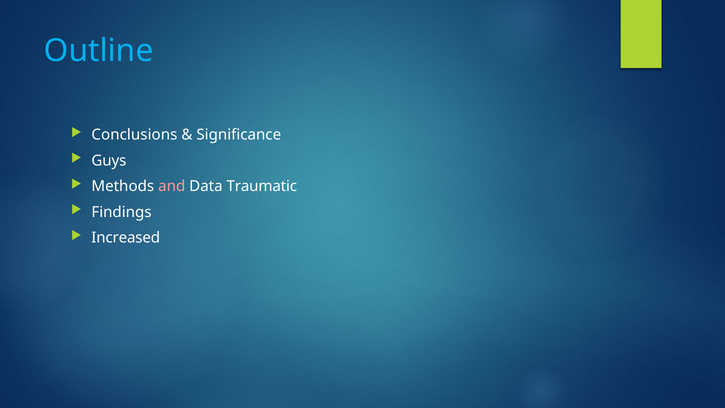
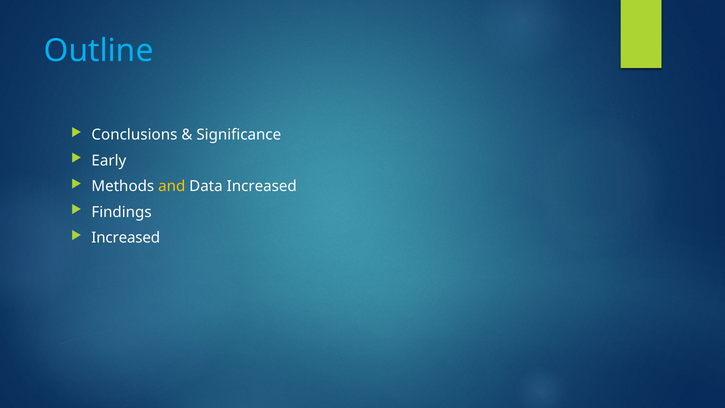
Guys: Guys -> Early
and colour: pink -> yellow
Data Traumatic: Traumatic -> Increased
